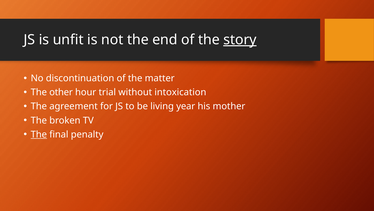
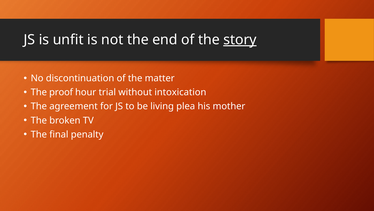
other: other -> proof
year: year -> plea
The at (39, 134) underline: present -> none
